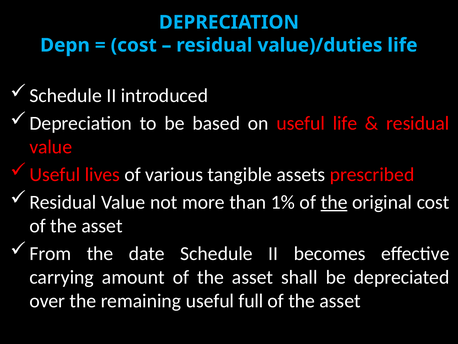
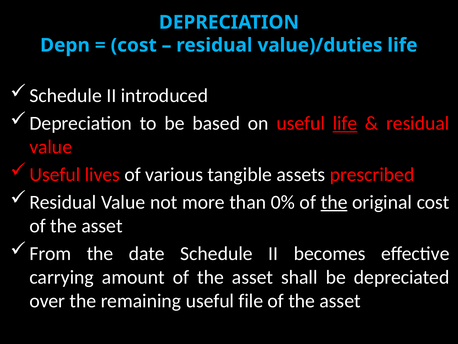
life at (345, 123) underline: none -> present
1%: 1% -> 0%
full: full -> file
